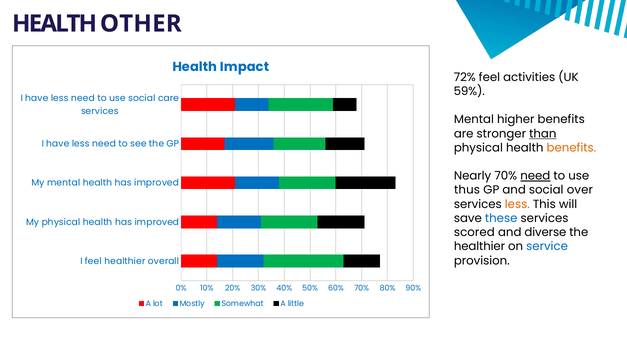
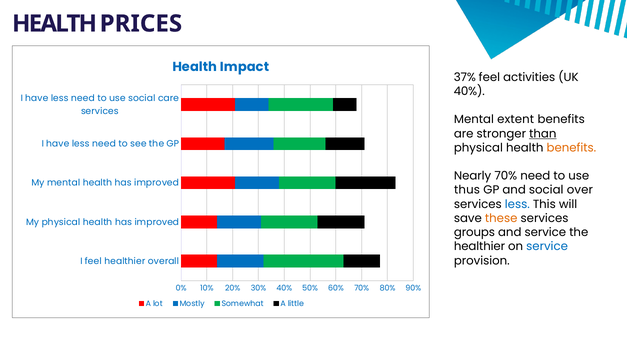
OTHER: OTHER -> PRICES
72%: 72% -> 37%
59% at (469, 91): 59% -> 40%
higher: higher -> extent
need at (535, 176) underline: present -> none
less at (517, 204) colour: orange -> blue
these colour: blue -> orange
scored: scored -> groups
and diverse: diverse -> service
